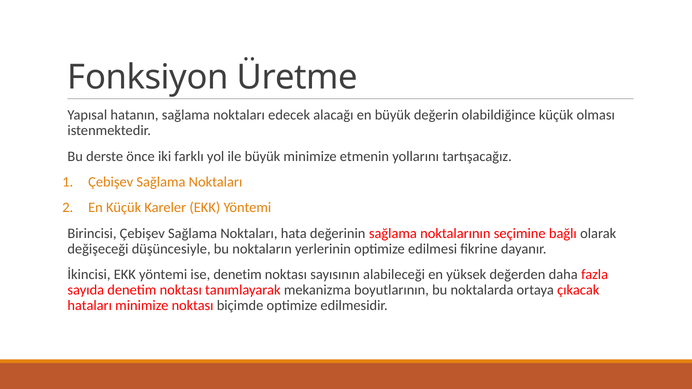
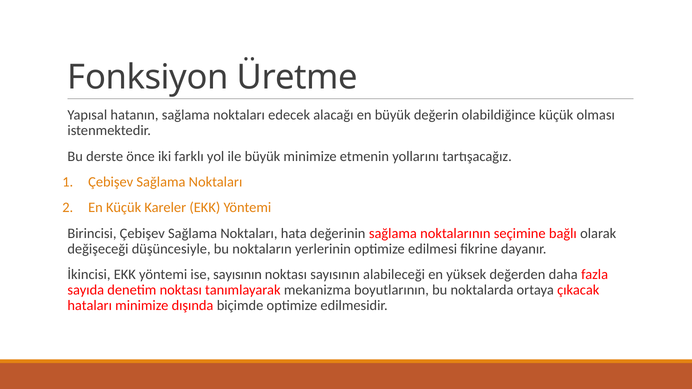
ise denetim: denetim -> sayısının
minimize noktası: noktası -> dışında
